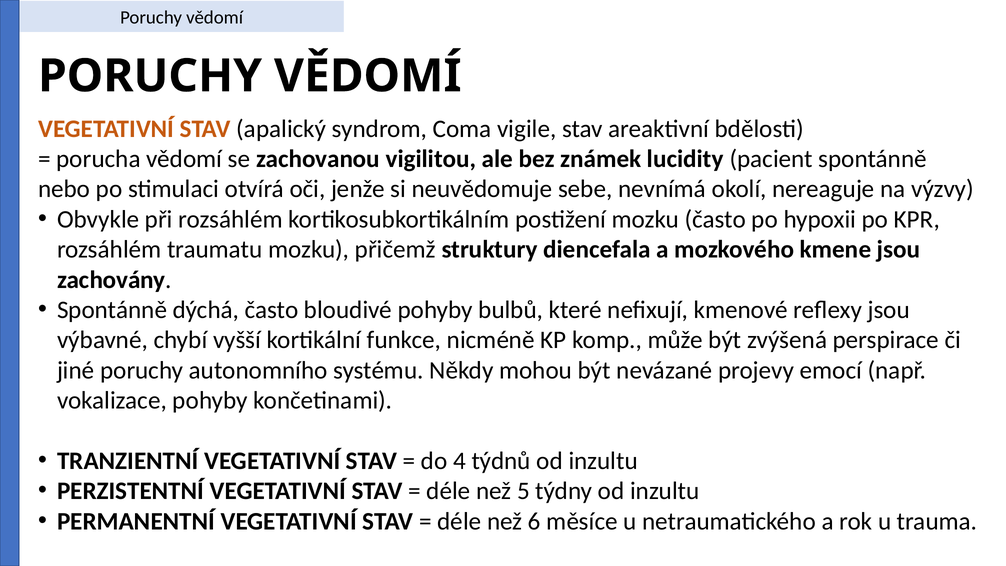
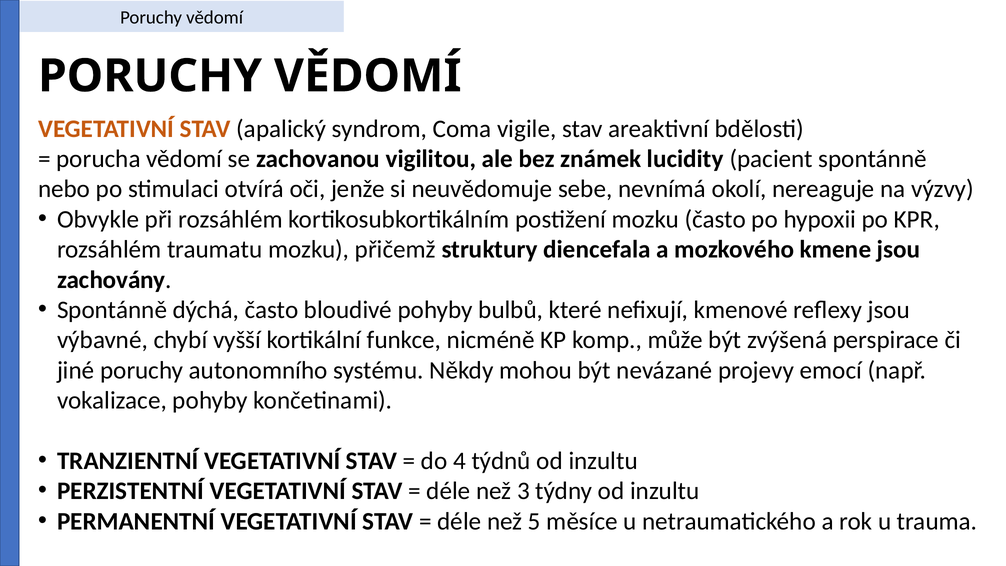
5: 5 -> 3
6: 6 -> 5
